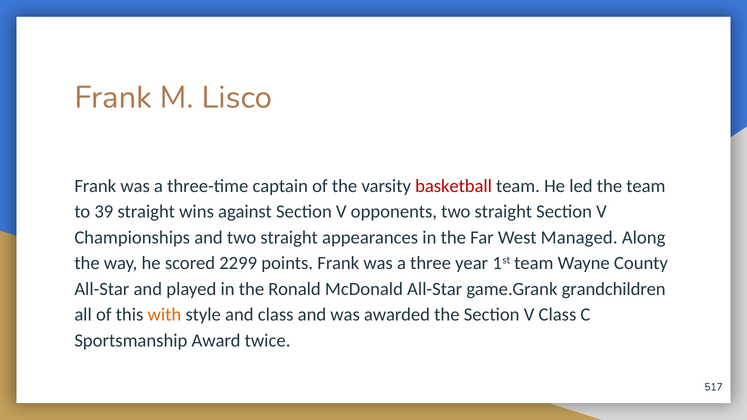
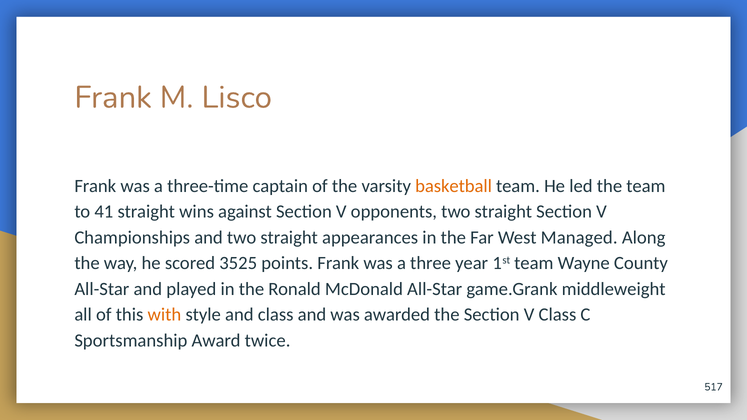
basketball colour: red -> orange
39: 39 -> 41
2299: 2299 -> 3525
grandchildren: grandchildren -> middleweight
